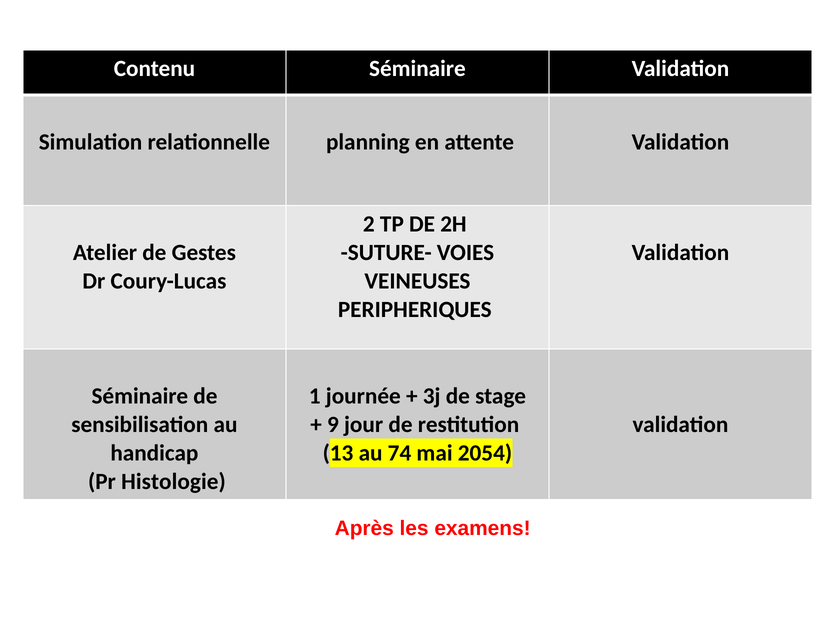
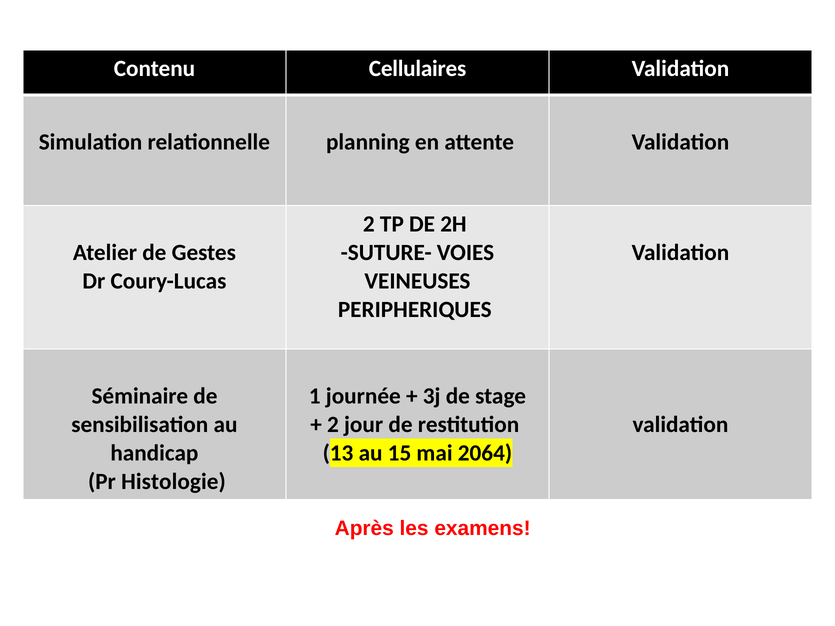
Contenu Séminaire: Séminaire -> Cellulaires
9 at (333, 425): 9 -> 2
74: 74 -> 15
2054: 2054 -> 2064
